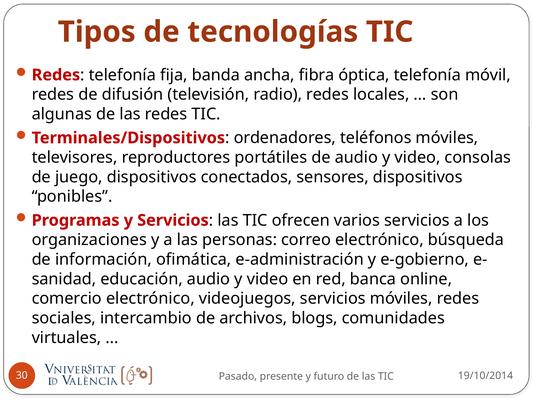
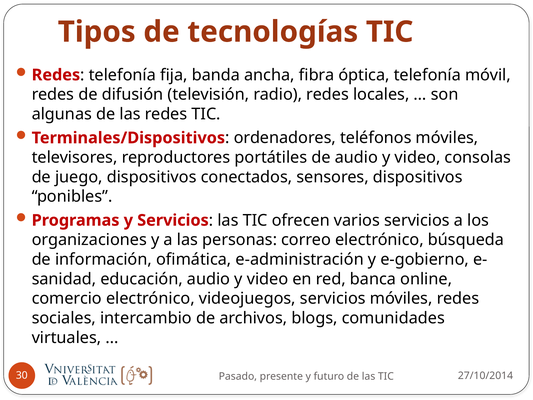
19/10/2014: 19/10/2014 -> 27/10/2014
